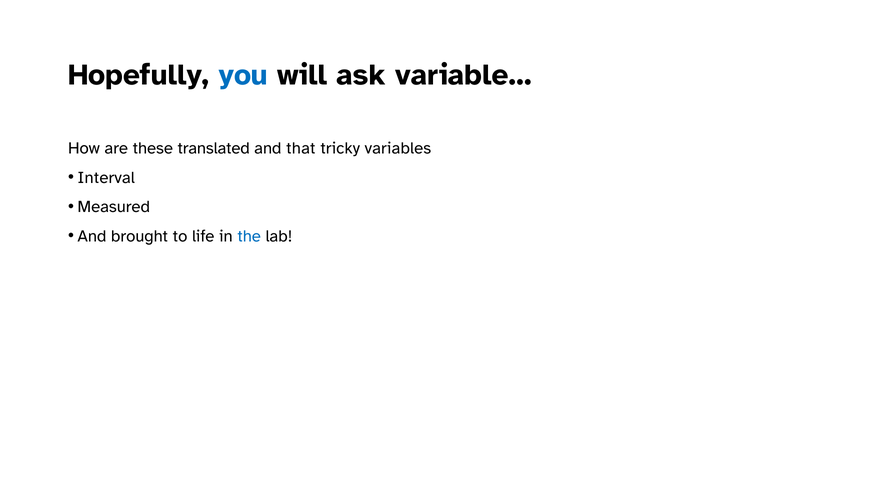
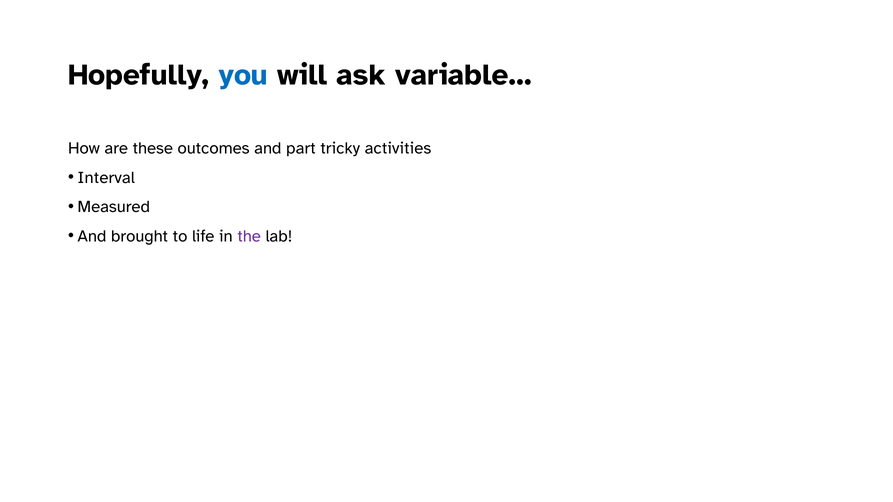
translated: translated -> outcomes
that: that -> part
variables: variables -> activities
the colour: blue -> purple
